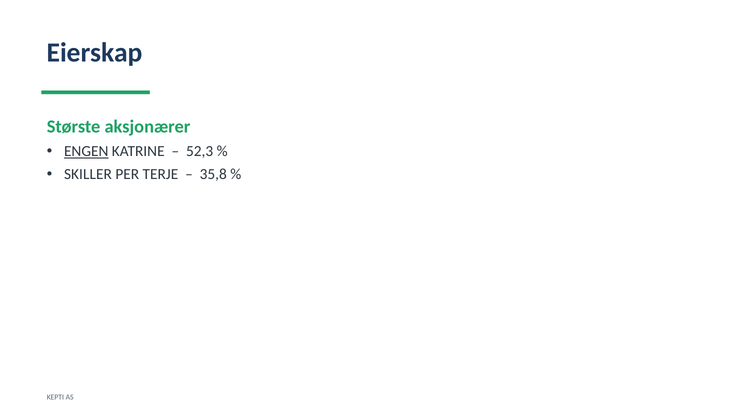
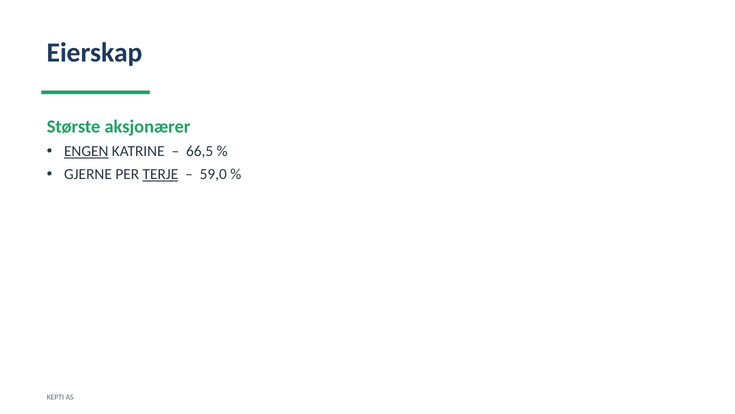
52,3: 52,3 -> 66,5
SKILLER: SKILLER -> GJERNE
TERJE underline: none -> present
35,8: 35,8 -> 59,0
